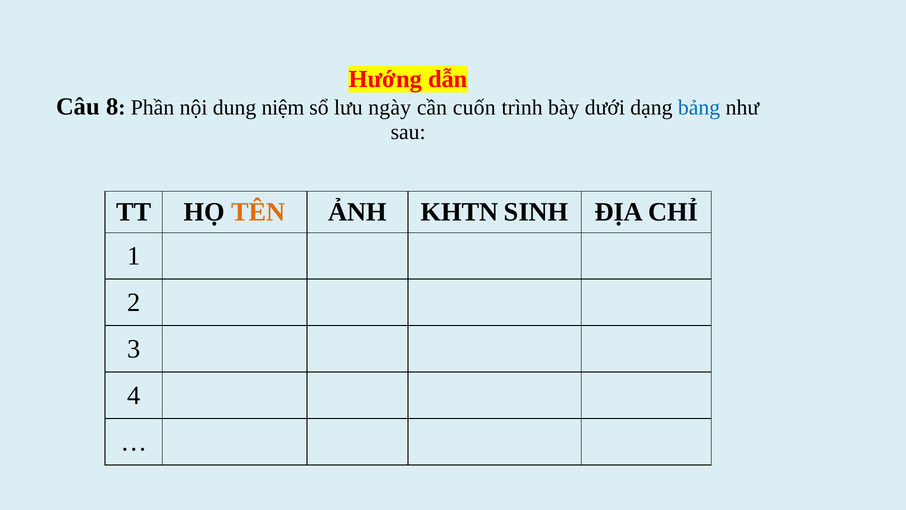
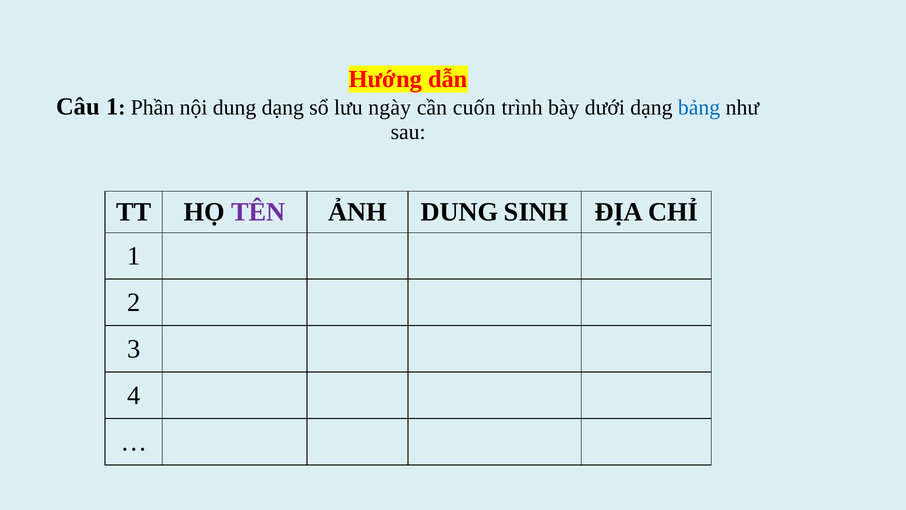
Câu 8: 8 -> 1
dung niệm: niệm -> dạng
TÊN colour: orange -> purple
ẢNH KHTN: KHTN -> DUNG
